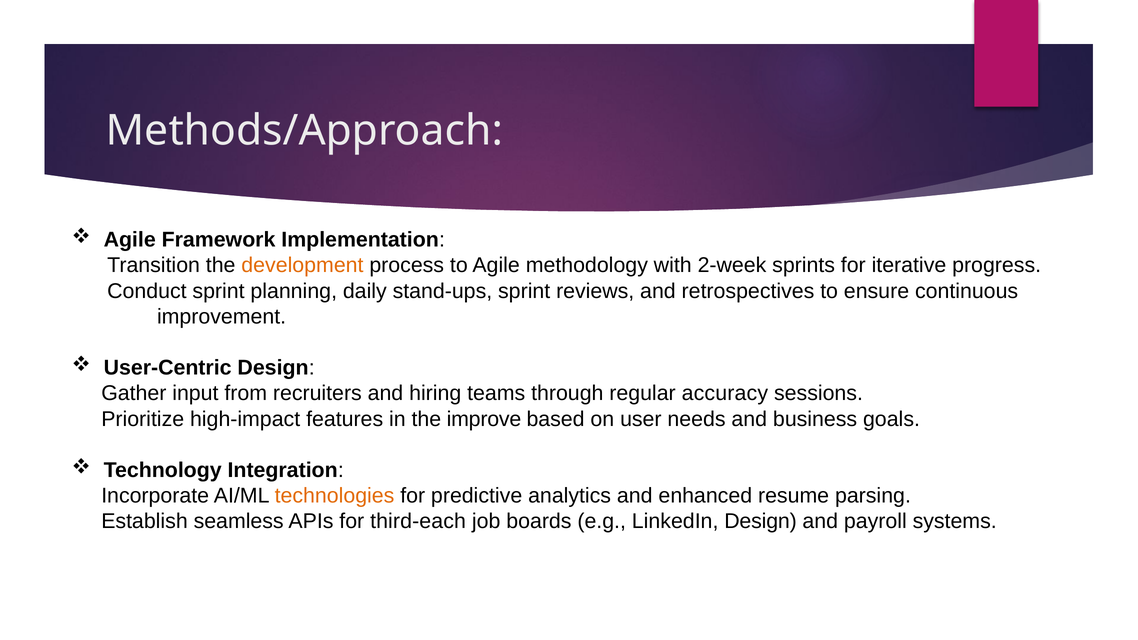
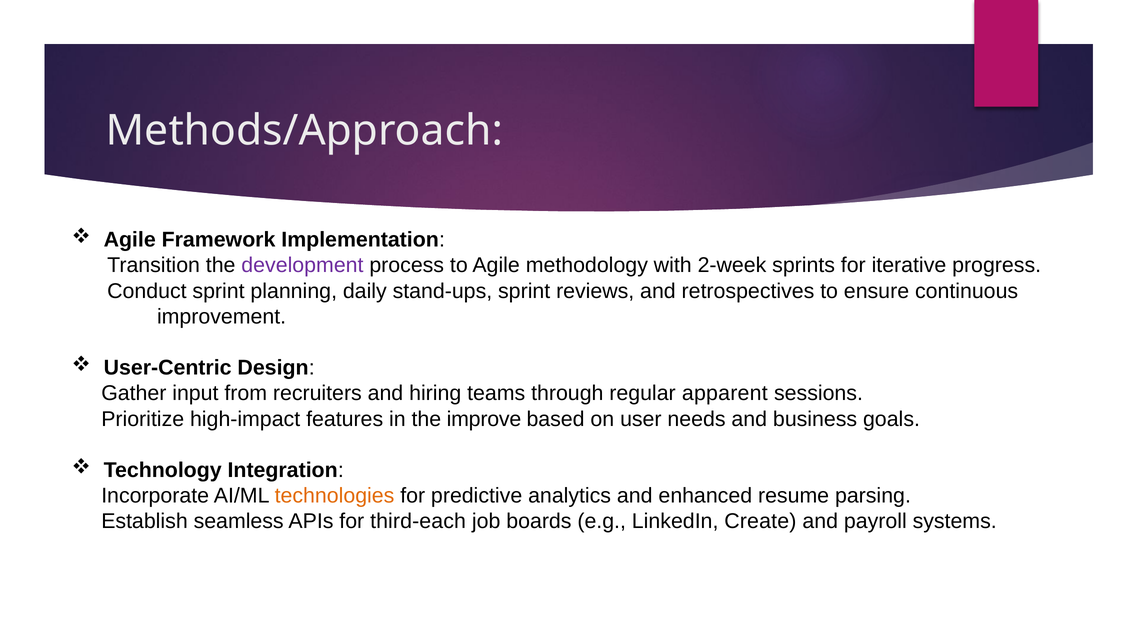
development colour: orange -> purple
accuracy: accuracy -> apparent
LinkedIn Design: Design -> Create
